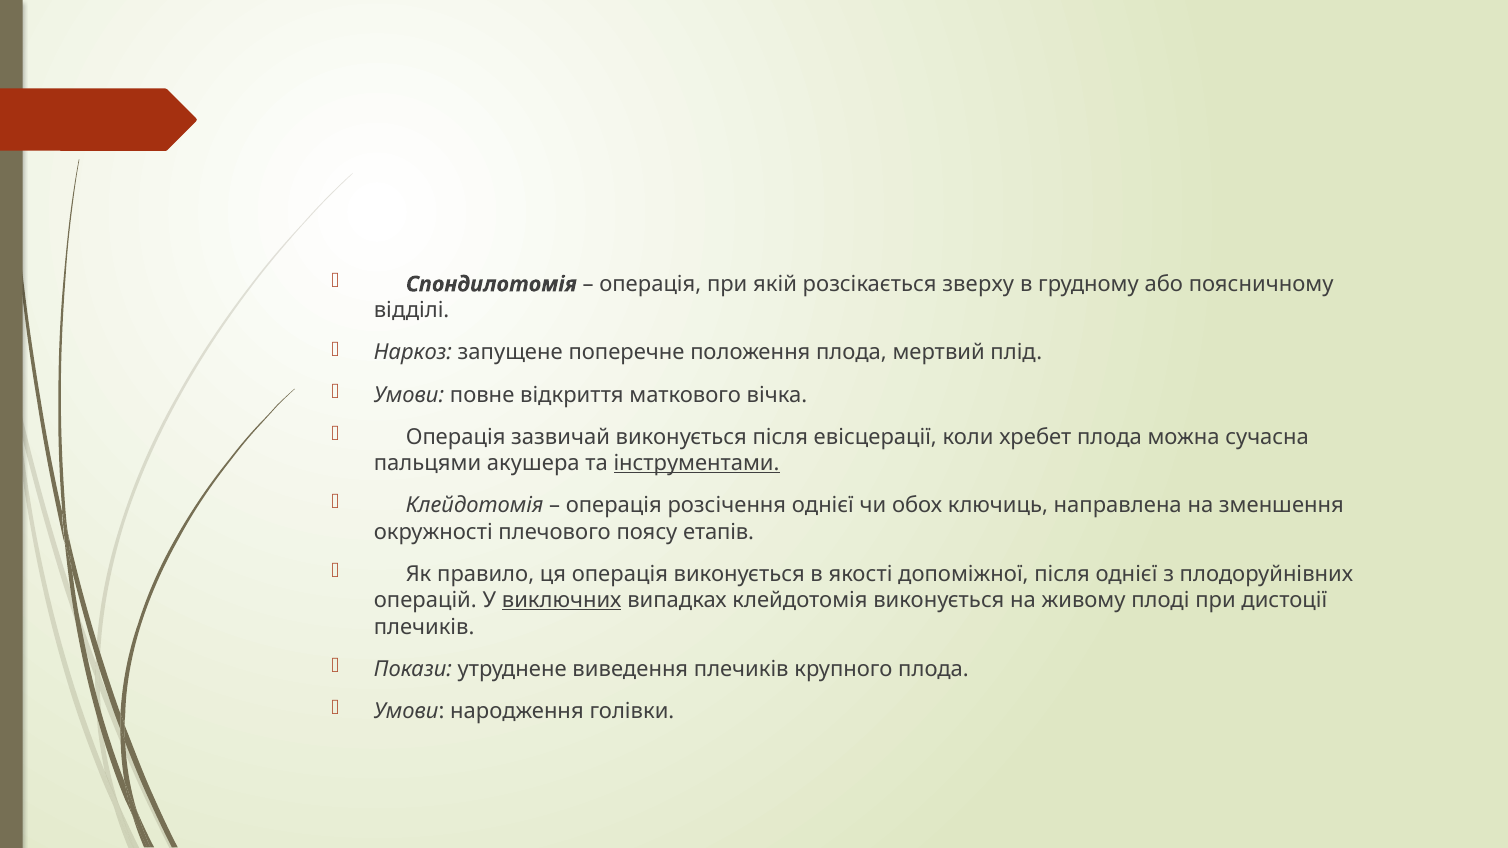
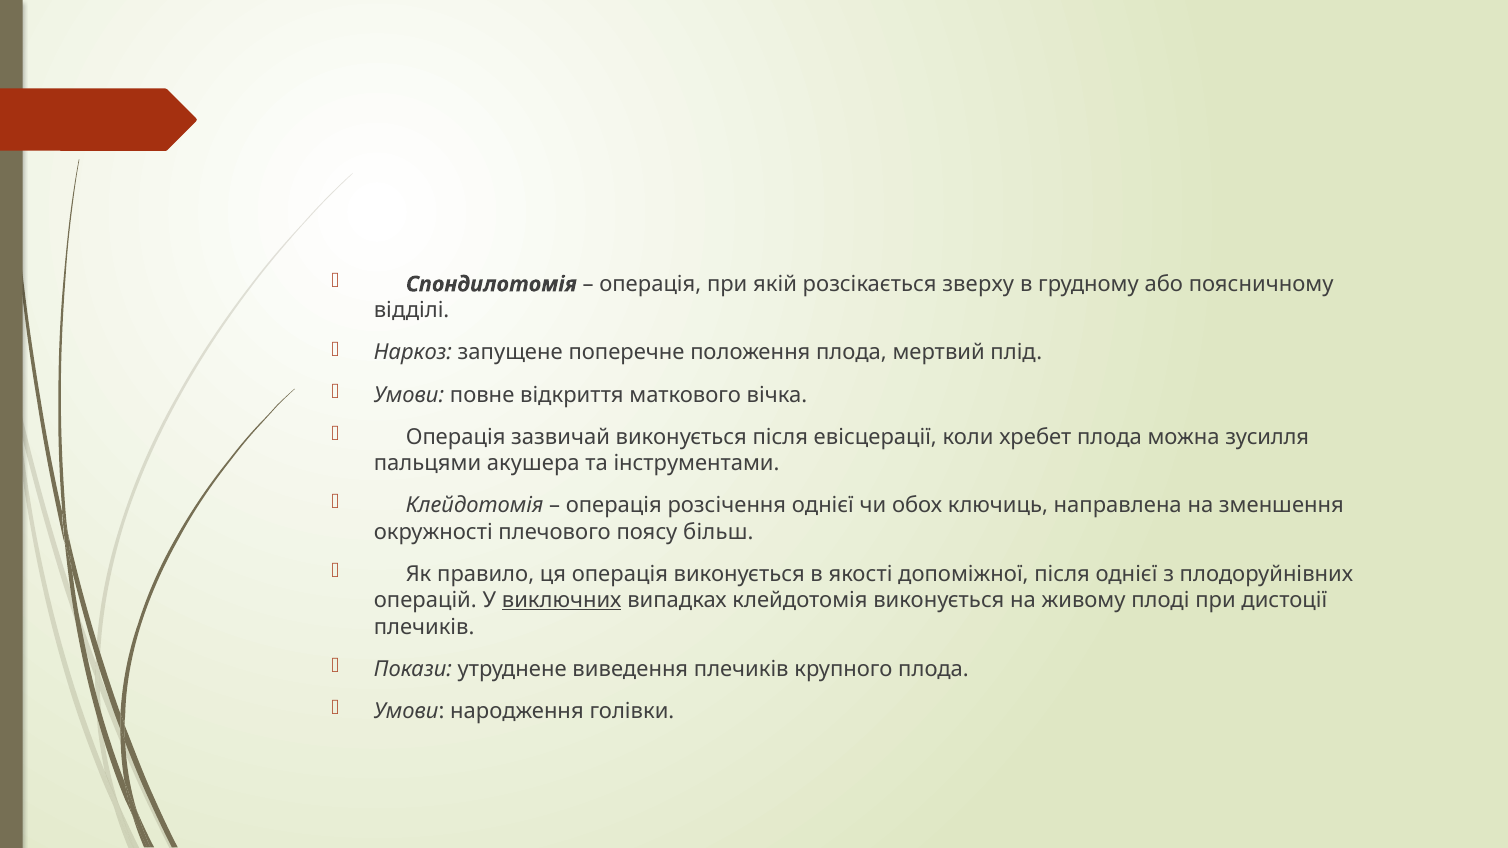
сучасна: сучасна -> зусилля
інструментами underline: present -> none
етапів: етапів -> більш
